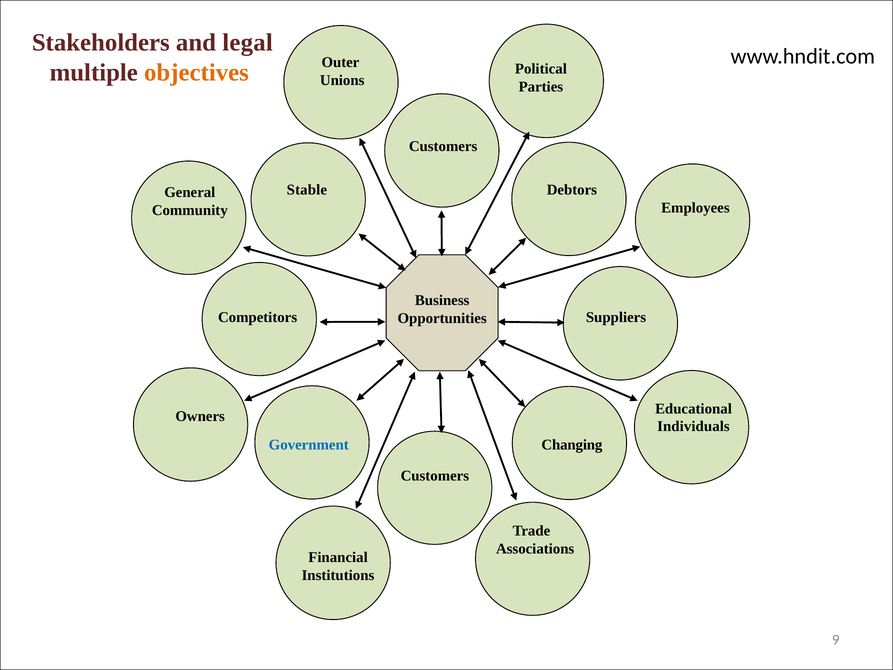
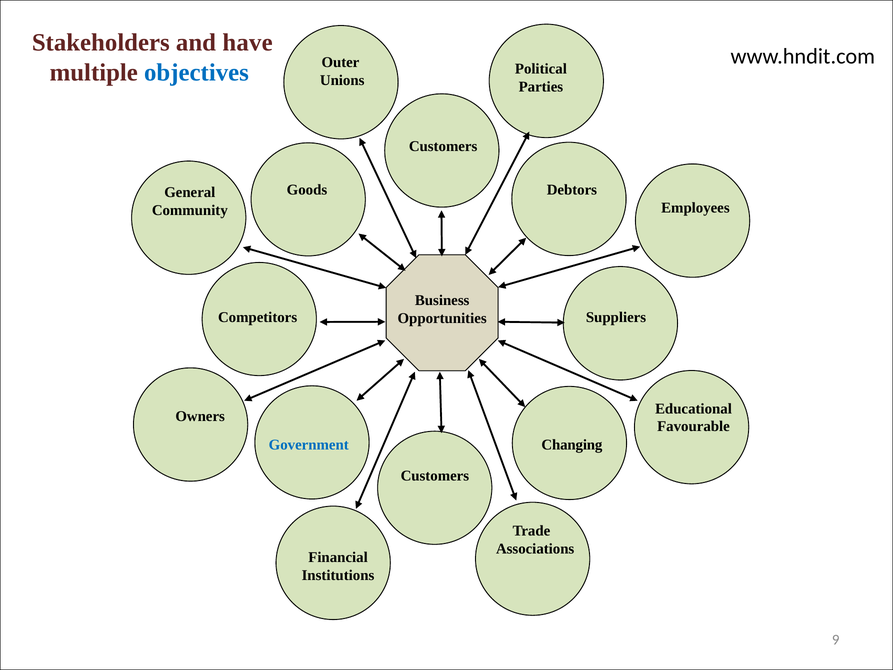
legal: legal -> have
objectives colour: orange -> blue
Stable: Stable -> Goods
Individuals: Individuals -> Favourable
